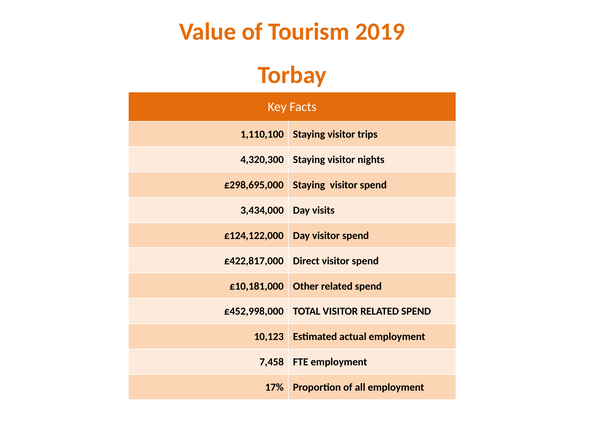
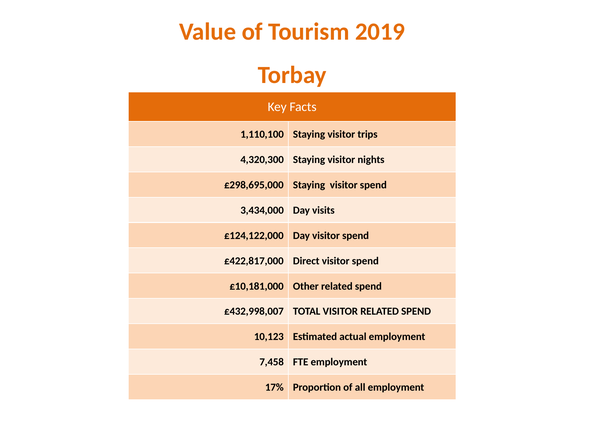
£452,998,000: £452,998,000 -> £432,998,007
